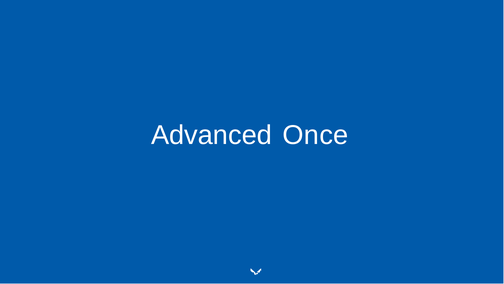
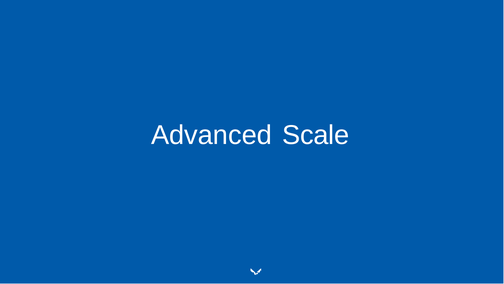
Once: Once -> Scale
